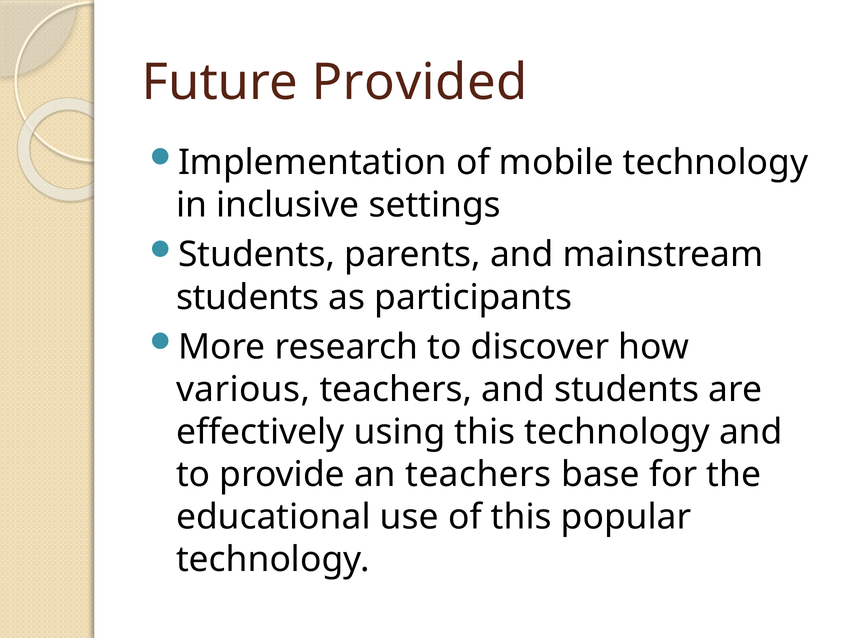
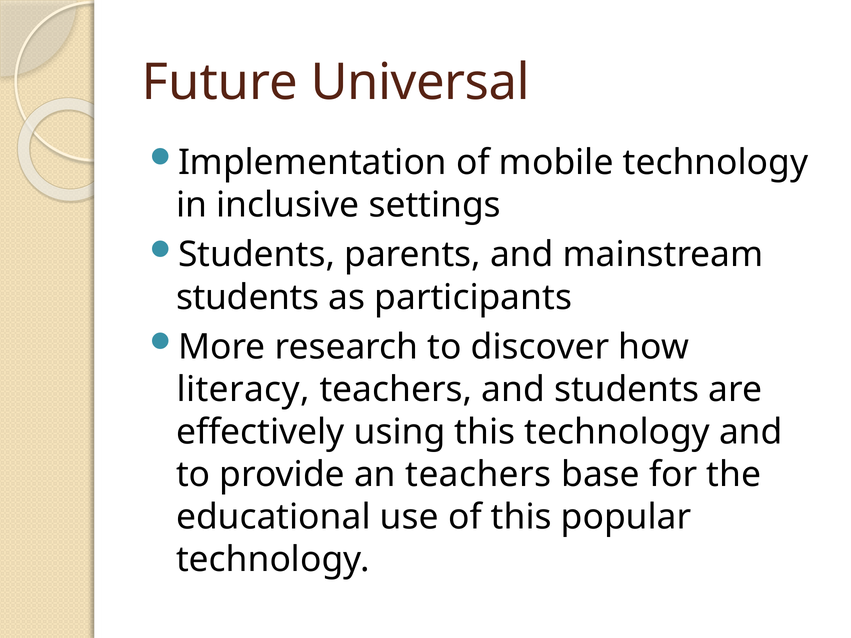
Provided: Provided -> Universal
various: various -> literacy
